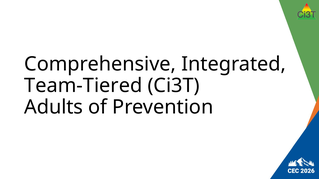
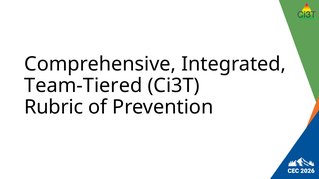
Adults: Adults -> Rubric
